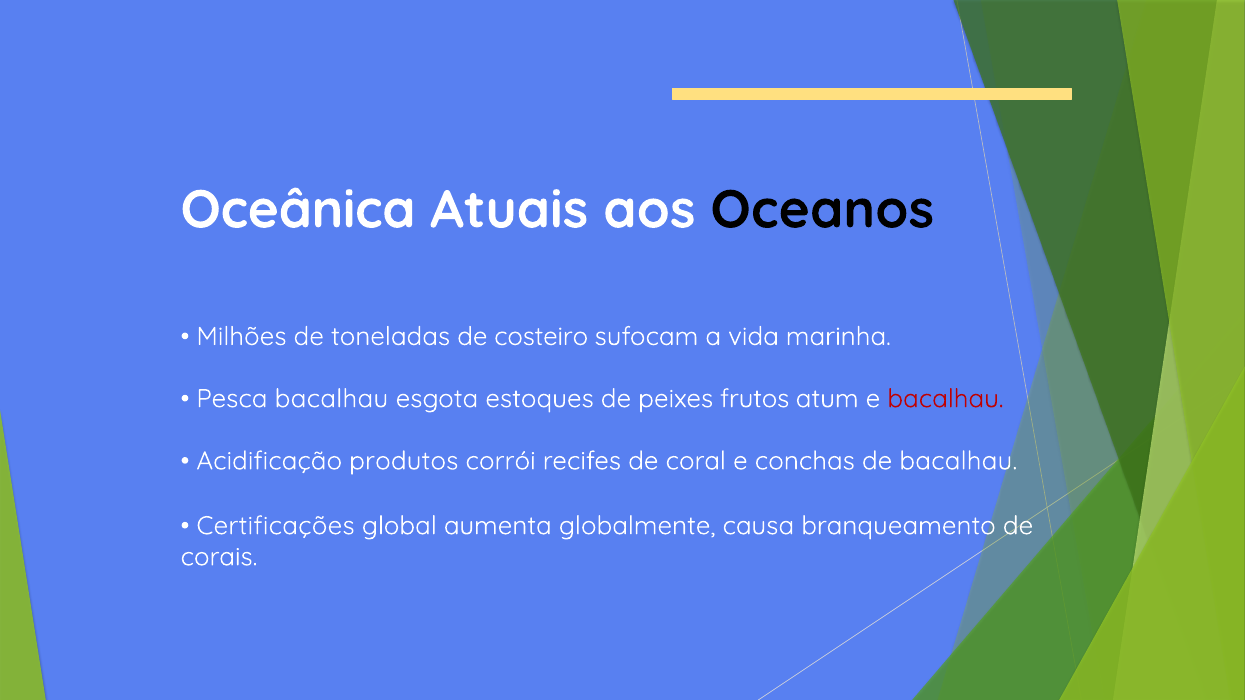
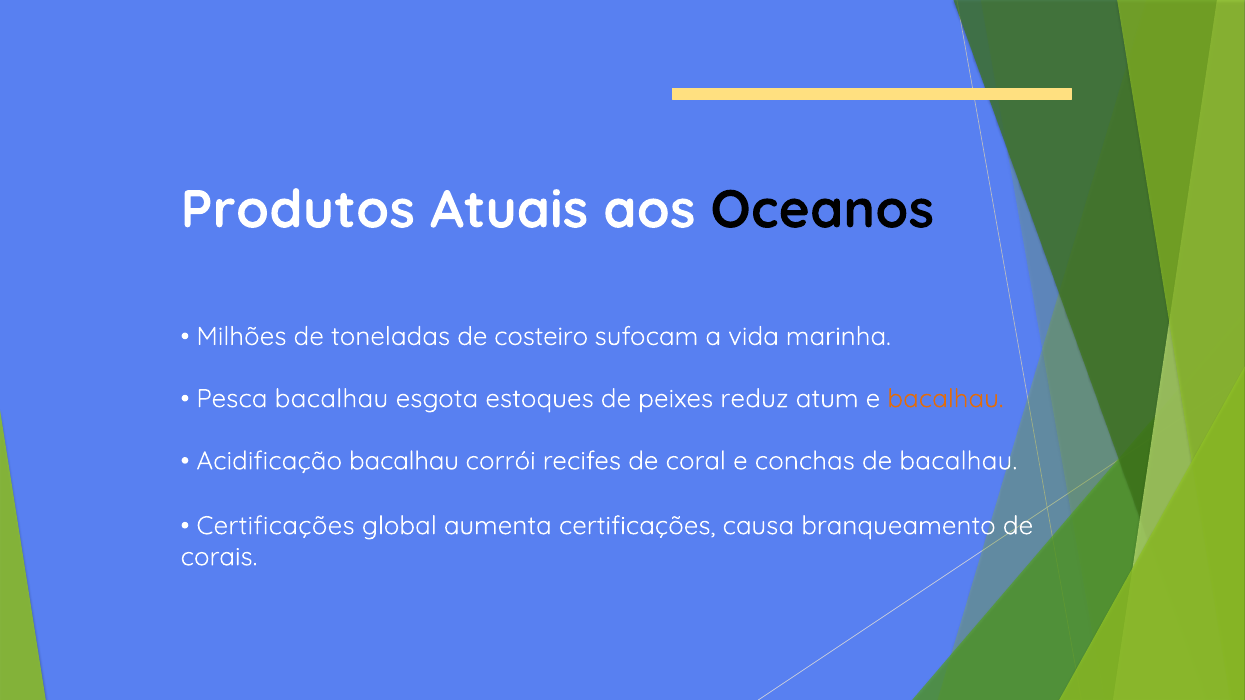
Oceânica: Oceânica -> Produtos
frutos: frutos -> reduz
bacalhau at (945, 399) colour: red -> orange
Acidificação produtos: produtos -> bacalhau
aumenta globalmente: globalmente -> certificações
